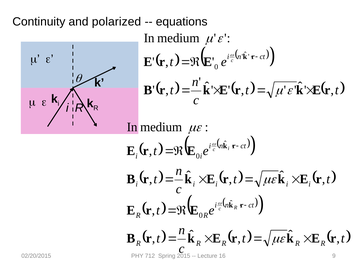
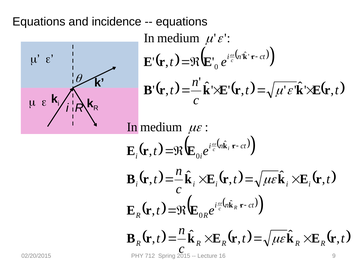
Continuity at (39, 22): Continuity -> Equations
polarized: polarized -> incidence
